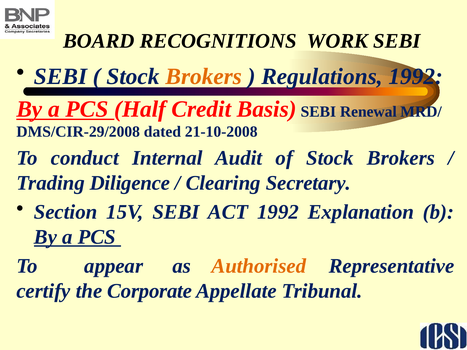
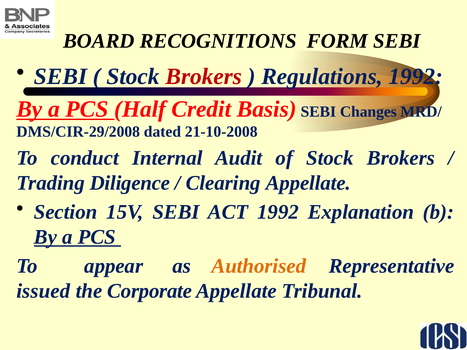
WORK: WORK -> FORM
Brokers at (204, 76) colour: orange -> red
Renewal: Renewal -> Changes
Clearing Secretary: Secretary -> Appellate
certify: certify -> issued
